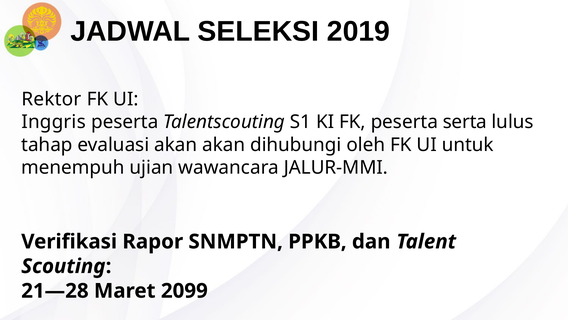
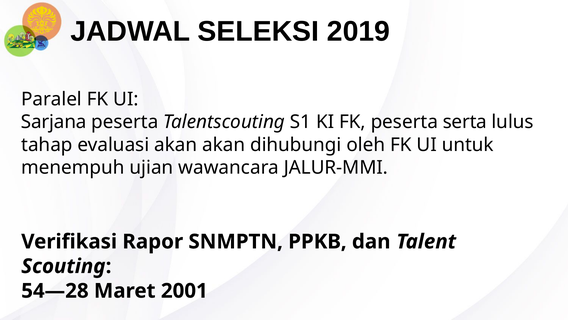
Rektor: Rektor -> Paralel
Inggris: Inggris -> Sarjana
21—28: 21—28 -> 54—28
2099: 2099 -> 2001
